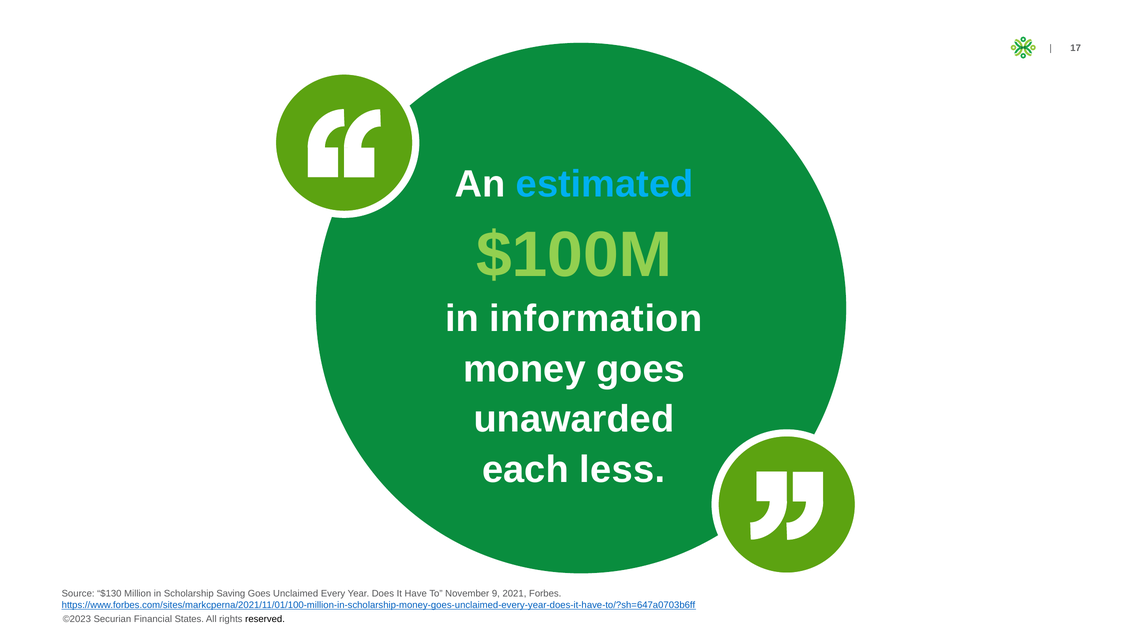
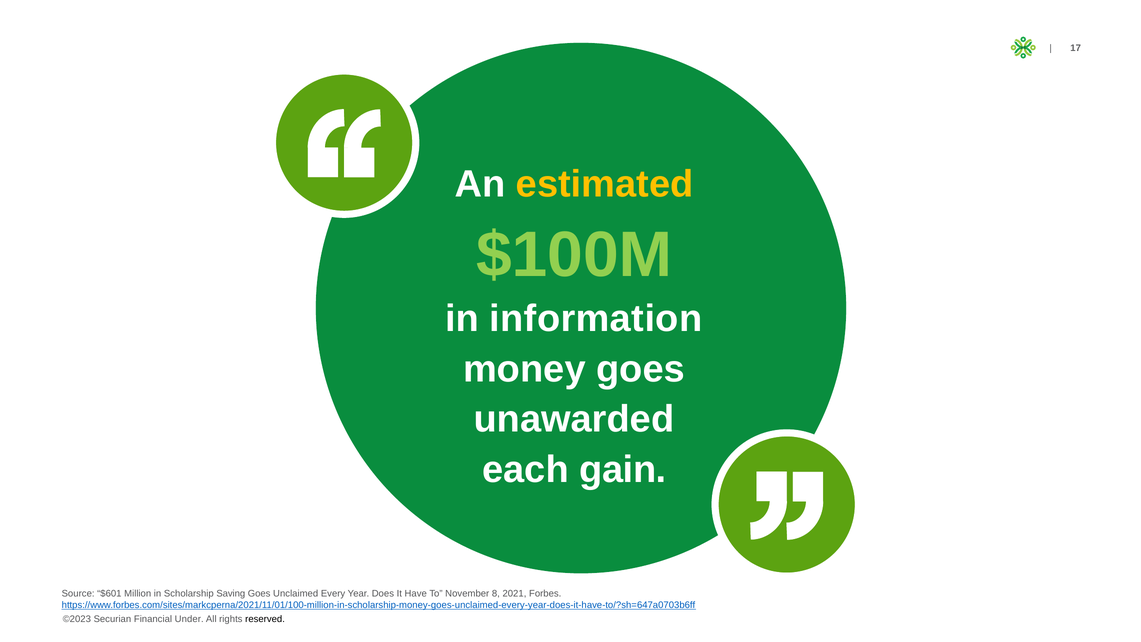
estimated colour: light blue -> yellow
less: less -> gain
$130: $130 -> $601
9: 9 -> 8
States: States -> Under
